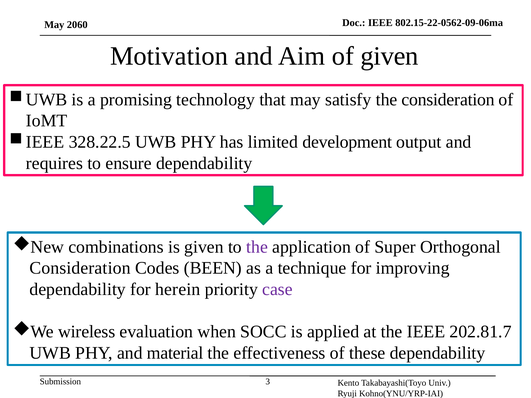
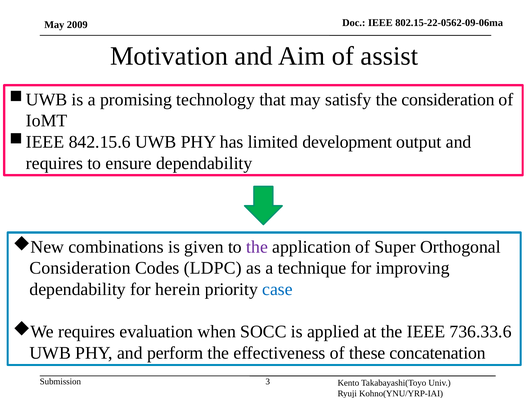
2060: 2060 -> 2009
of given: given -> assist
328.22.5: 328.22.5 -> 842.15.6
BEEN: BEEN -> LDPC
case colour: purple -> blue
wireless at (87, 332): wireless -> requires
202.81.7: 202.81.7 -> 736.33.6
material: material -> perform
these dependability: dependability -> concatenation
